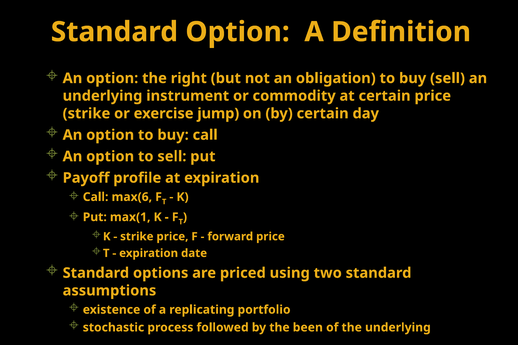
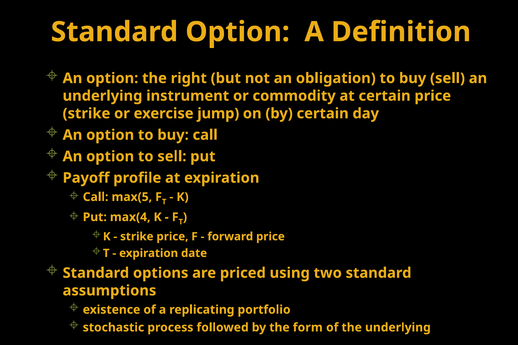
max(6: max(6 -> max(5
max(1: max(1 -> max(4
been: been -> form
